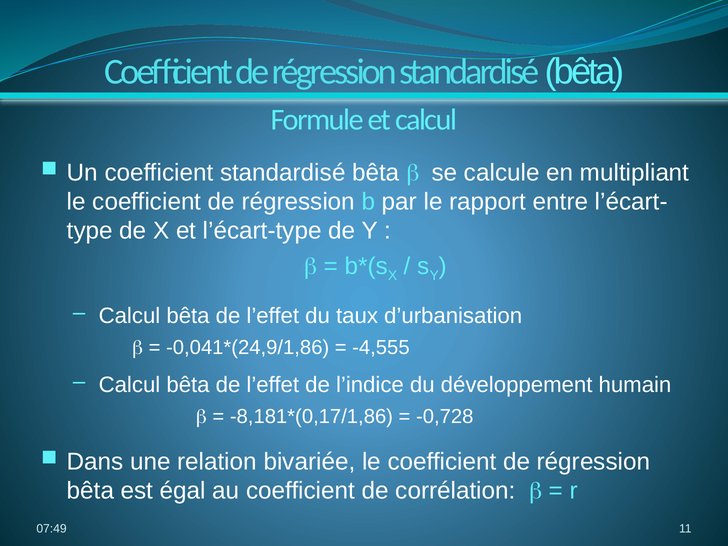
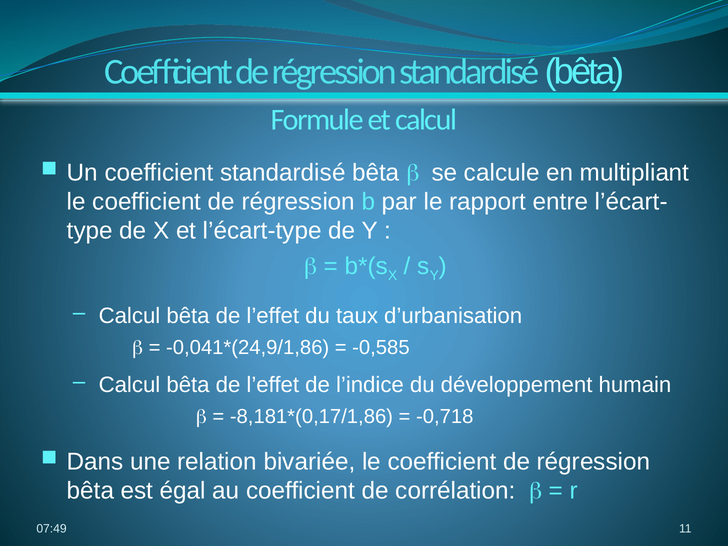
-4,555: -4,555 -> -0,585
-0,728: -0,728 -> -0,718
